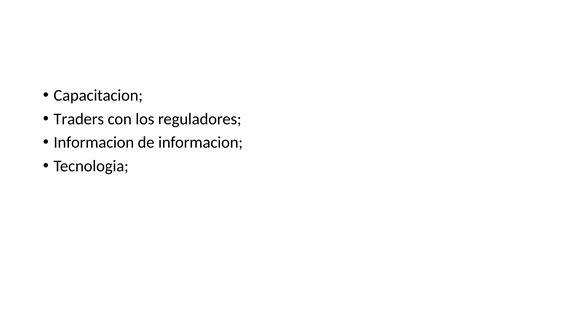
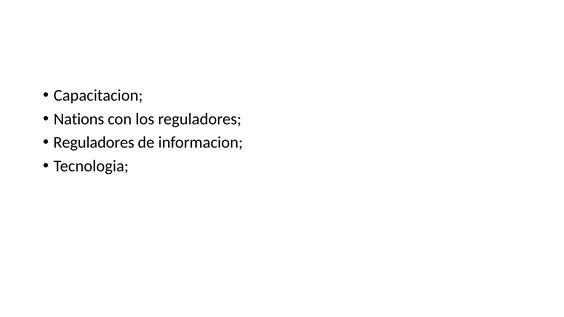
Traders: Traders -> Nations
Informacion at (94, 143): Informacion -> Reguladores
